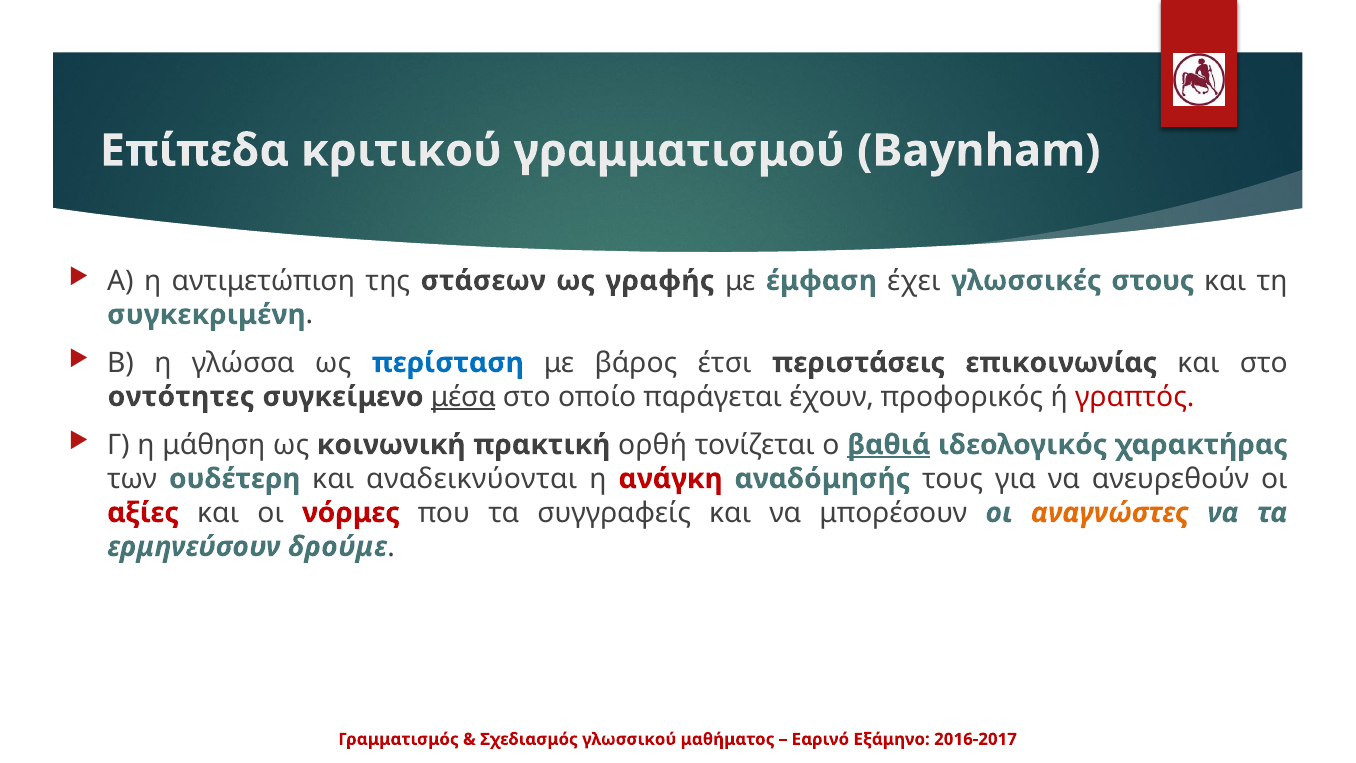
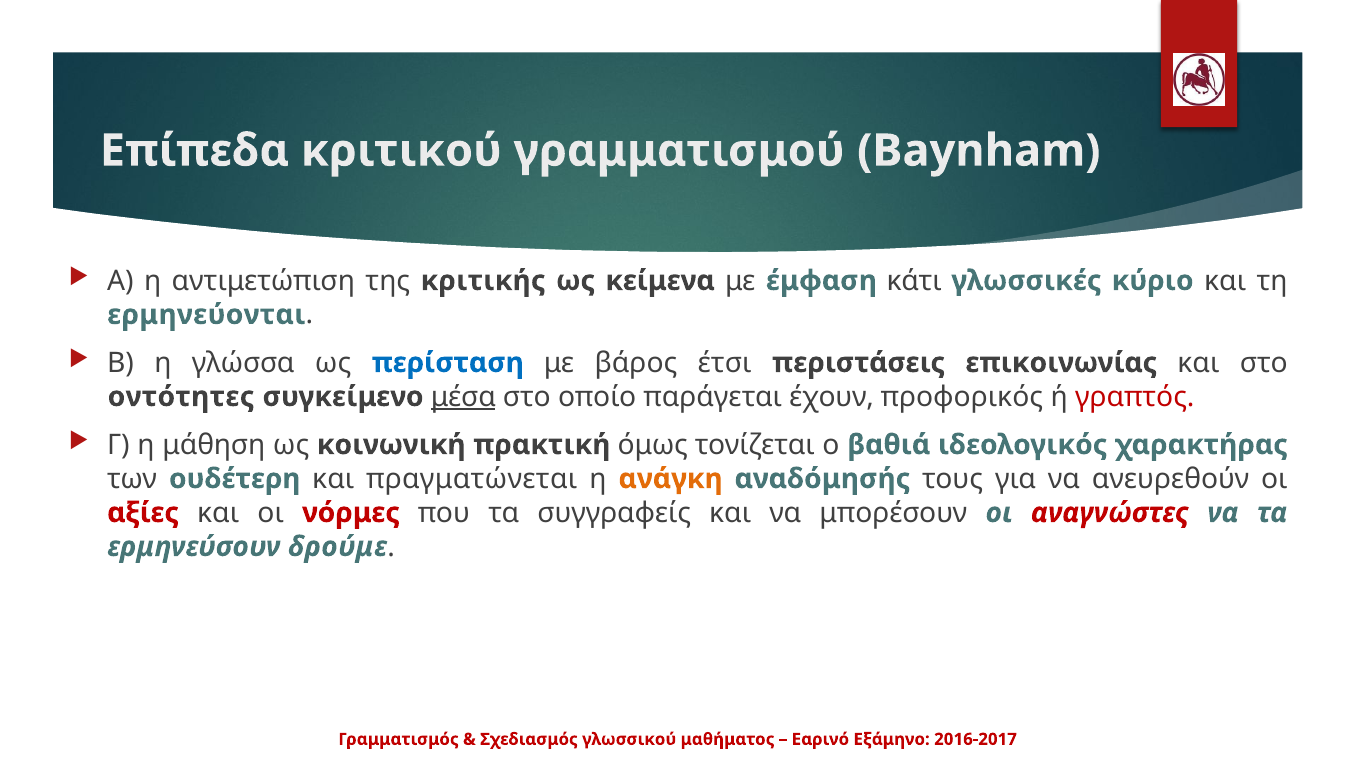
στάσεων: στάσεων -> κριτικής
γραφής: γραφής -> κείμενα
έχει: έχει -> κάτι
στους: στους -> κύριο
συγκεκριμένη: συγκεκριμένη -> ερμηνεύονται
ορθή: ορθή -> όμως
βαθιά underline: present -> none
αναδεικνύονται: αναδεικνύονται -> πραγματώνεται
ανάγκη colour: red -> orange
αναγνώστες colour: orange -> red
